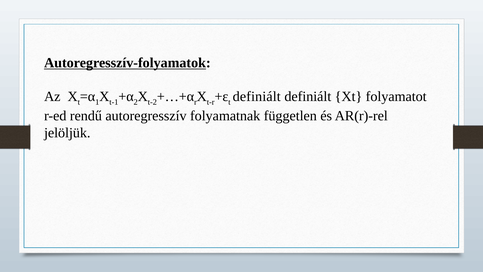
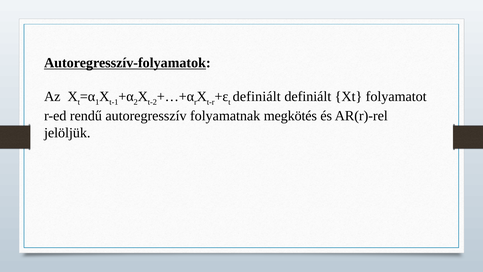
független: független -> megkötés
